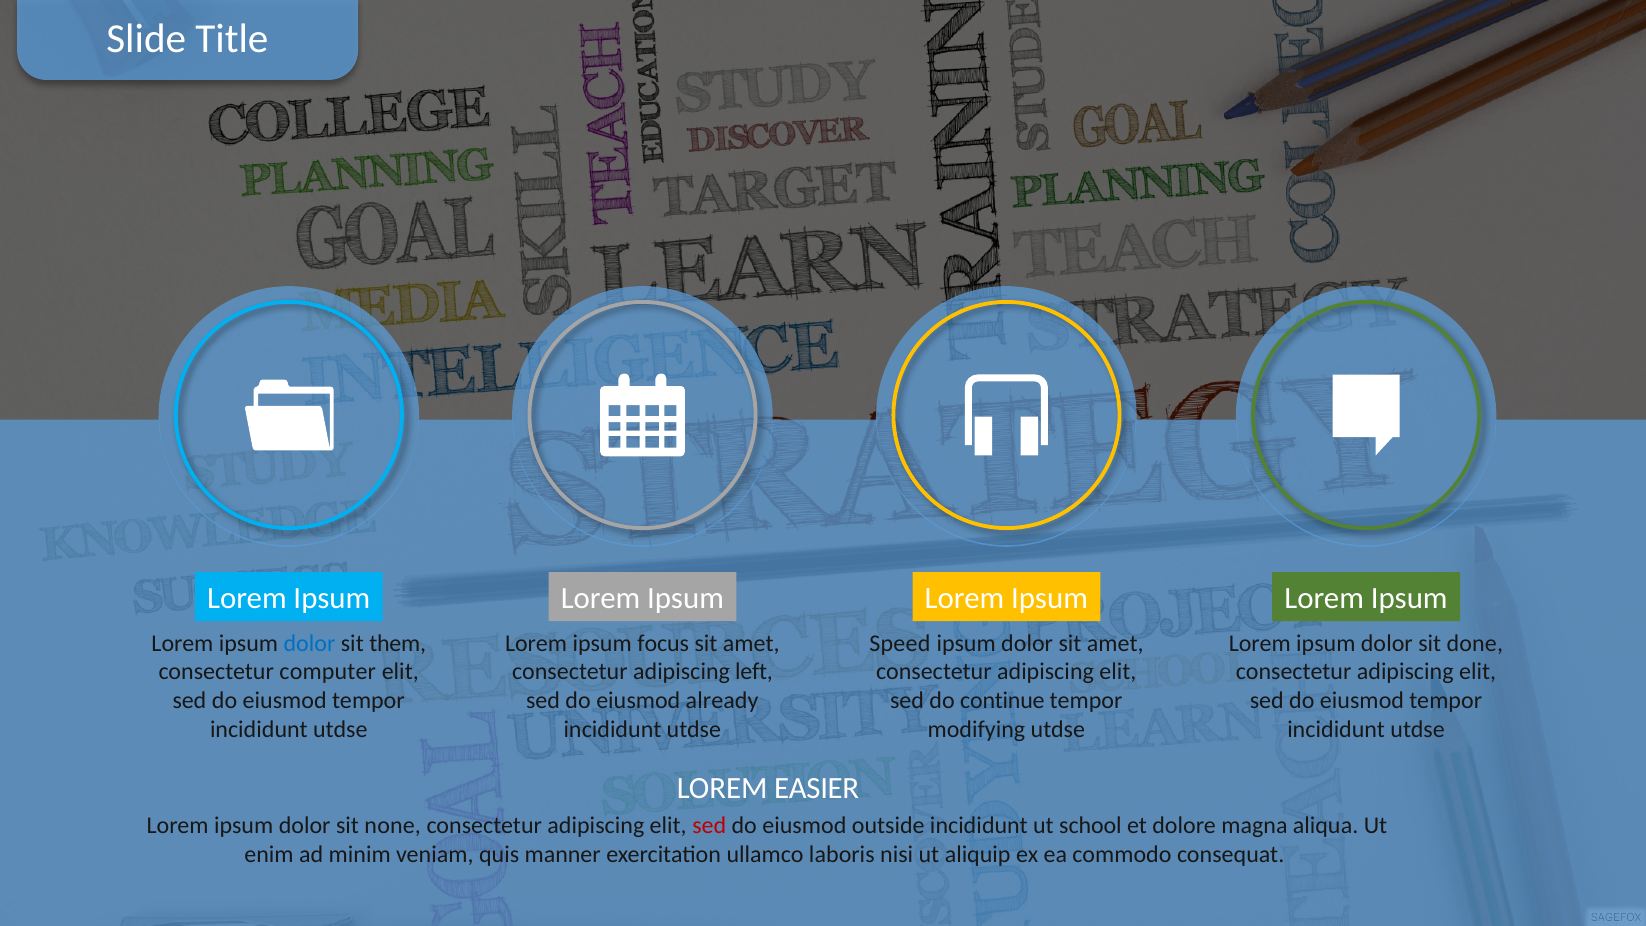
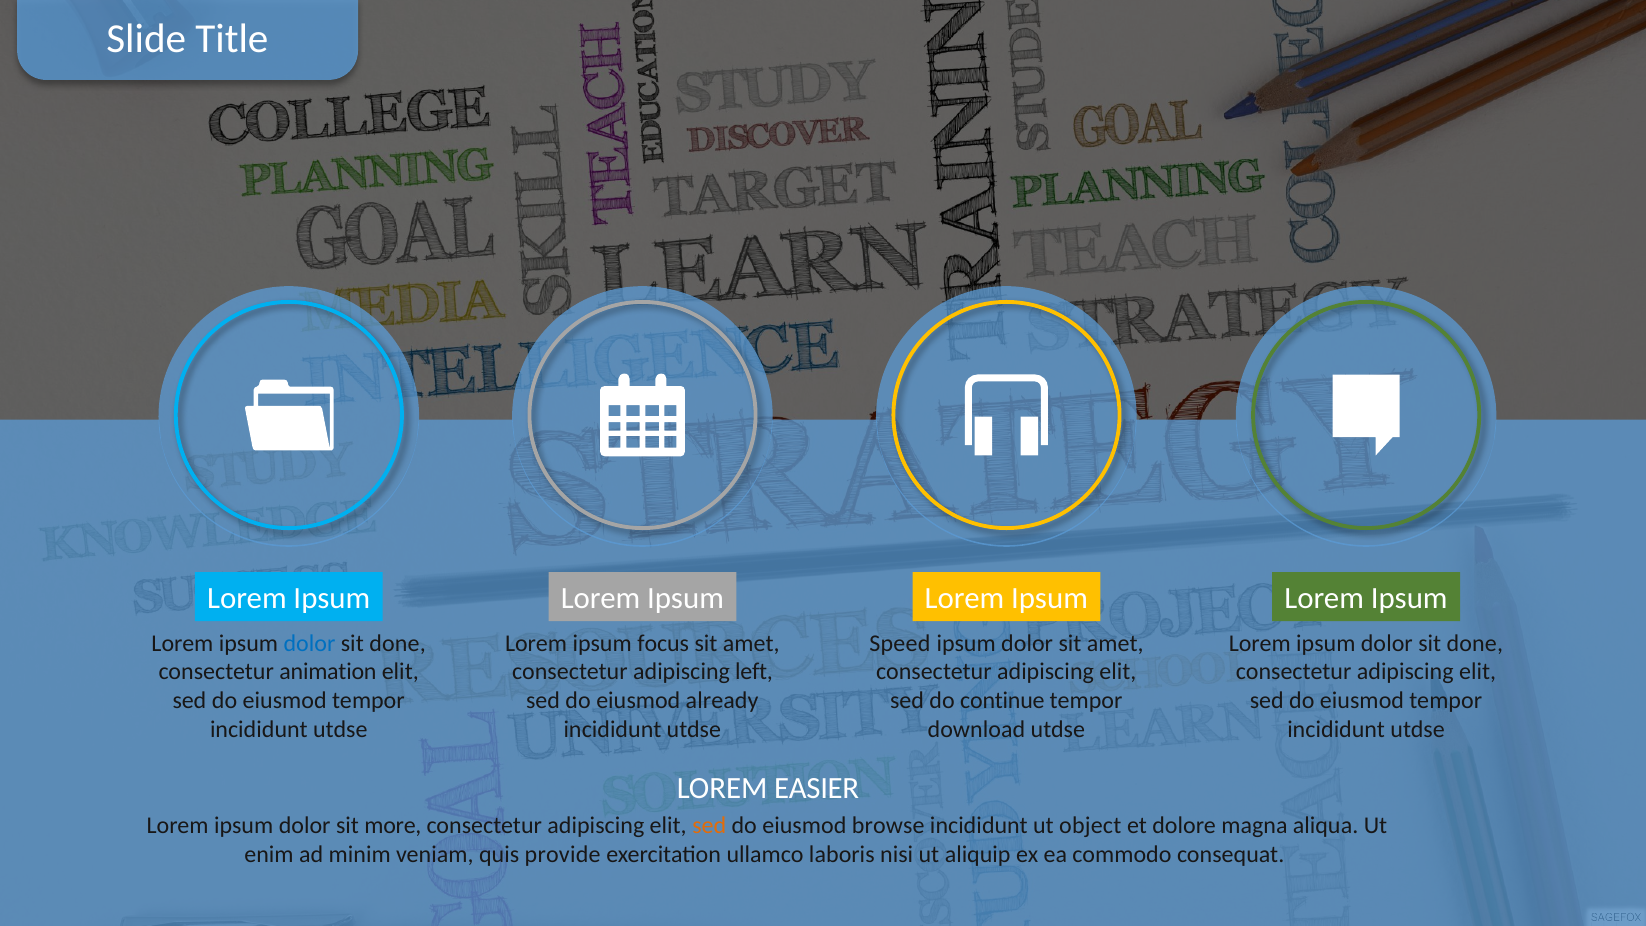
them at (398, 643): them -> done
computer: computer -> animation
modifying: modifying -> download
none: none -> more
sed at (709, 826) colour: red -> orange
outside: outside -> browse
school: school -> object
manner: manner -> provide
